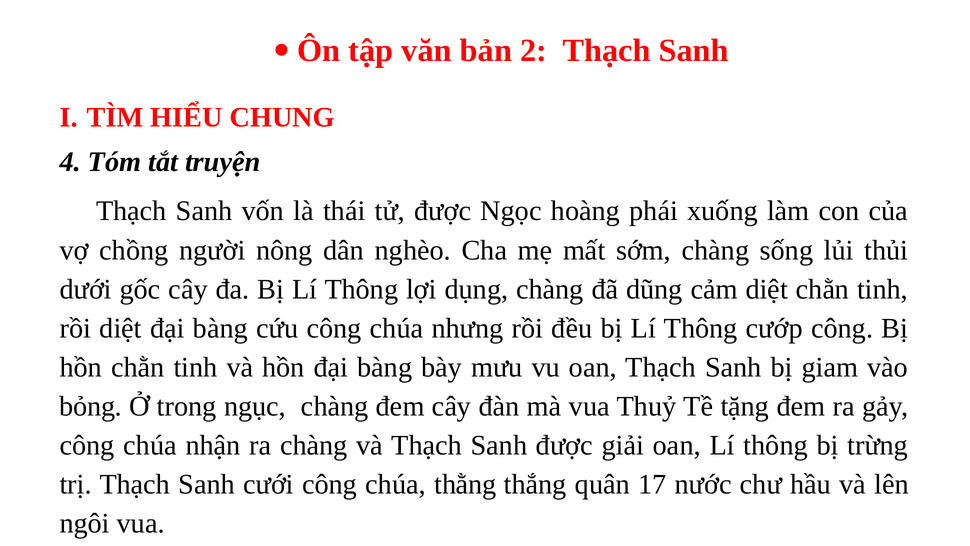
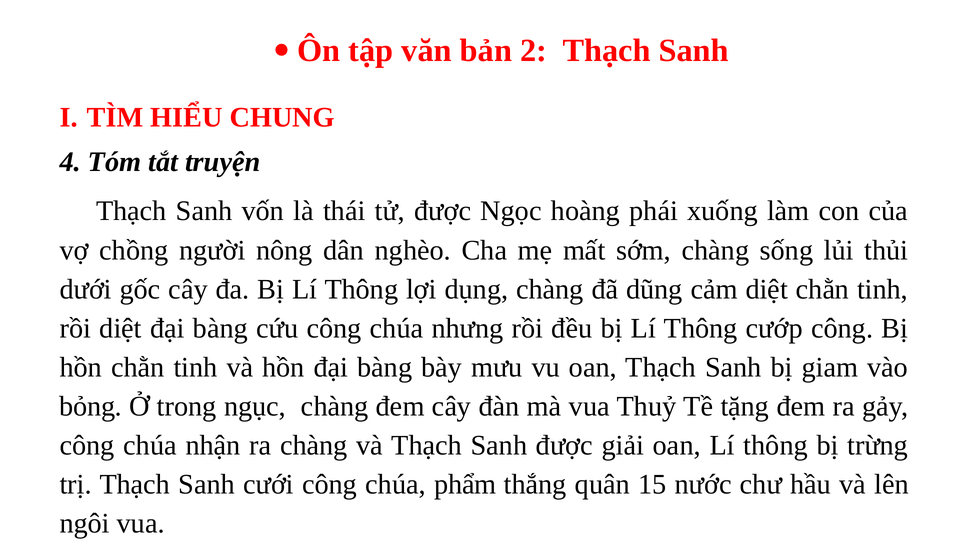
thằng: thằng -> phẩm
17: 17 -> 15
